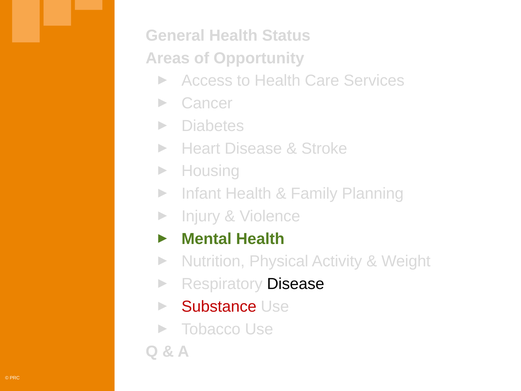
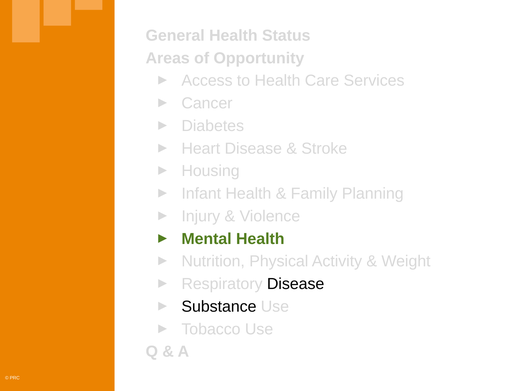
Substance colour: red -> black
